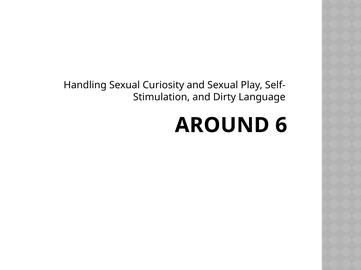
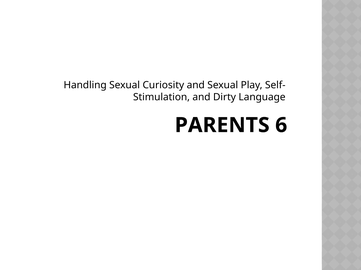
AROUND: AROUND -> PARENTS
